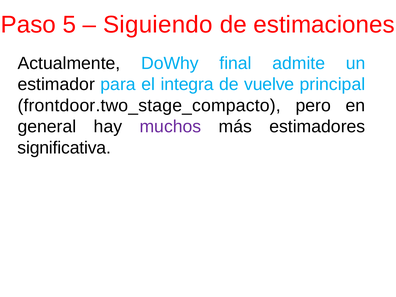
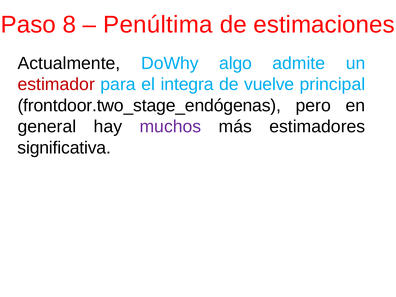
5: 5 -> 8
Siguiendo: Siguiendo -> Penúltima
final: final -> algo
estimador colour: black -> red
frontdoor.two_stage_compacto: frontdoor.two_stage_compacto -> frontdoor.two_stage_endógenas
